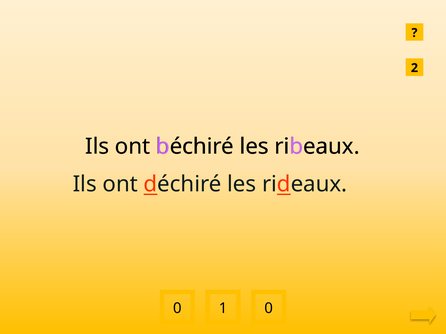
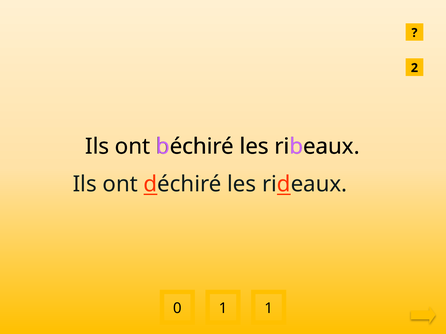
0 0: 0 -> 1
